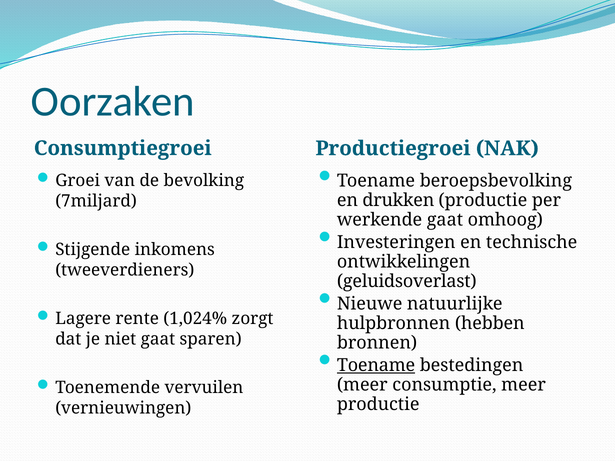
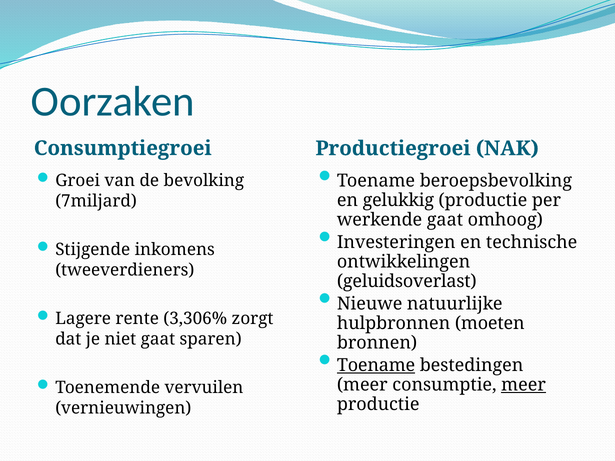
drukken: drukken -> gelukkig
1,024%: 1,024% -> 3,306%
hebben: hebben -> moeten
meer at (524, 385) underline: none -> present
